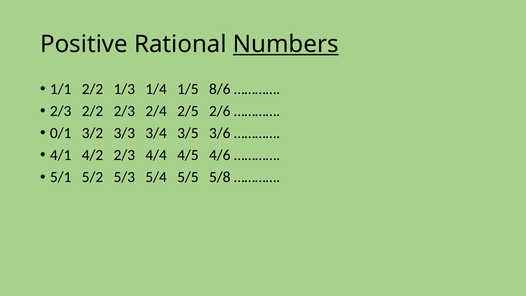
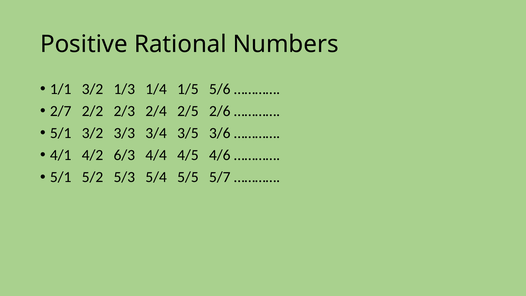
Numbers underline: present -> none
1/1 2/2: 2/2 -> 3/2
8/6: 8/6 -> 5/6
2/3 at (61, 111): 2/3 -> 2/7
0/1 at (61, 133): 0/1 -> 5/1
4/2 2/3: 2/3 -> 6/3
5/8: 5/8 -> 5/7
